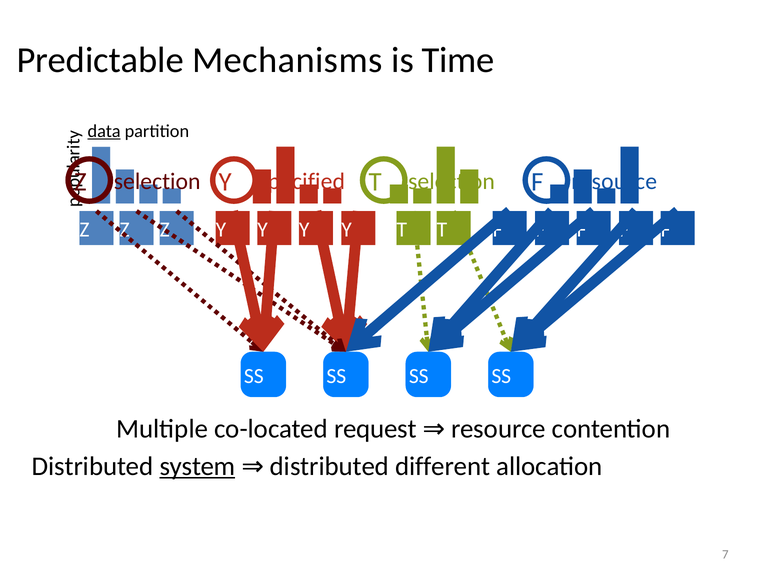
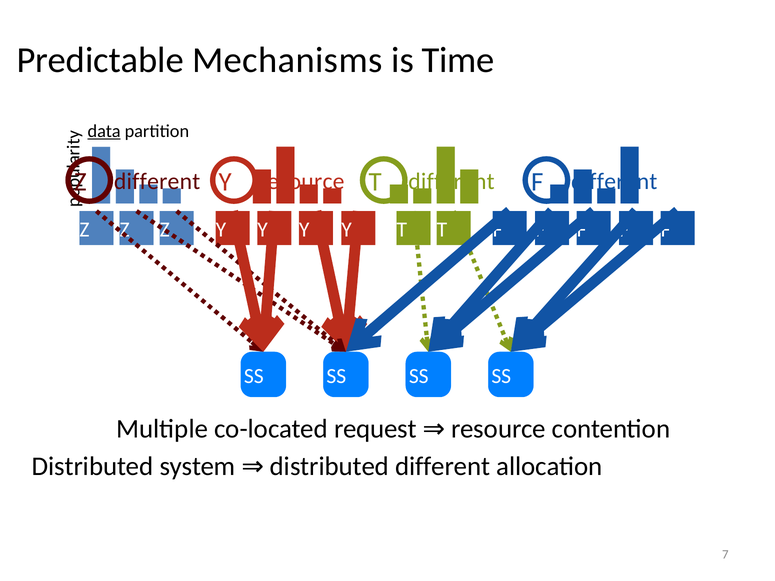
selection at (157, 181): selection -> different
Y specified: specified -> resource
T selection: selection -> different
F resource: resource -> different
system underline: present -> none
